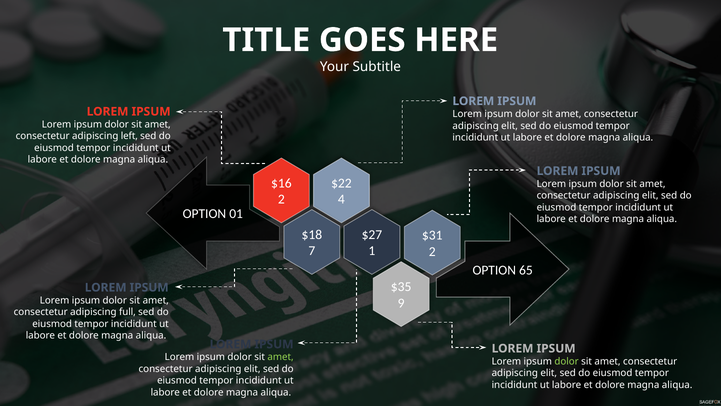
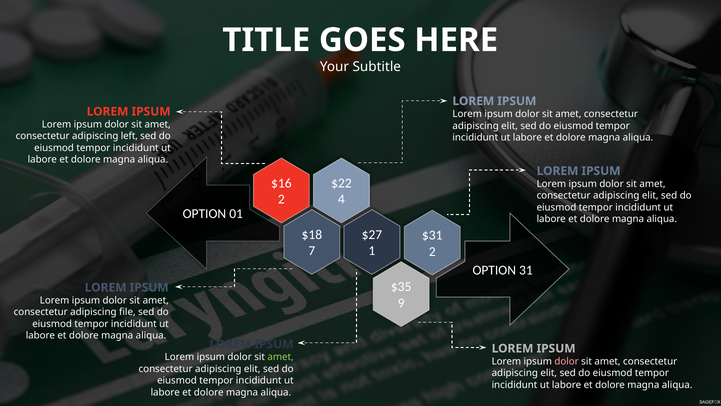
65: 65 -> 31
full: full -> file
dolor at (567, 361) colour: light green -> pink
